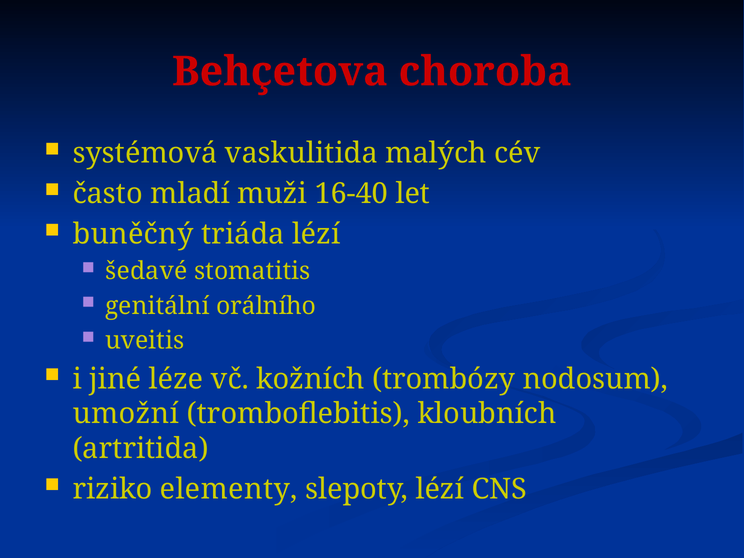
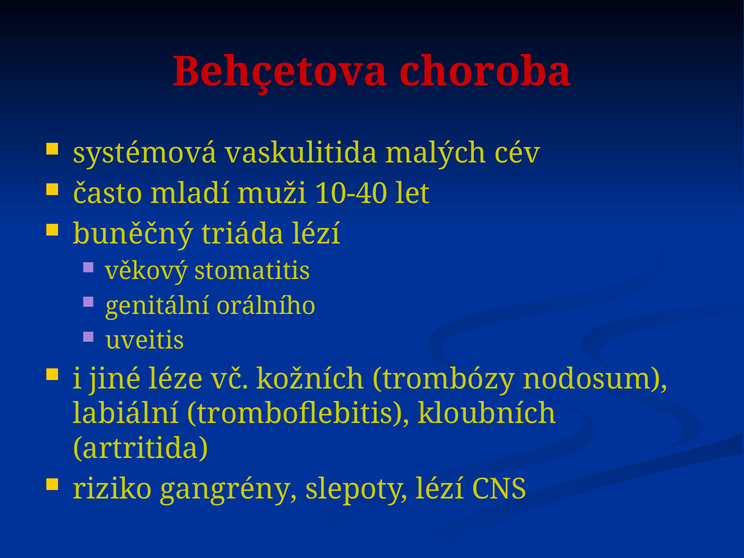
16-40: 16-40 -> 10-40
šedavé: šedavé -> věkový
umožní: umožní -> labiální
elementy: elementy -> gangrény
